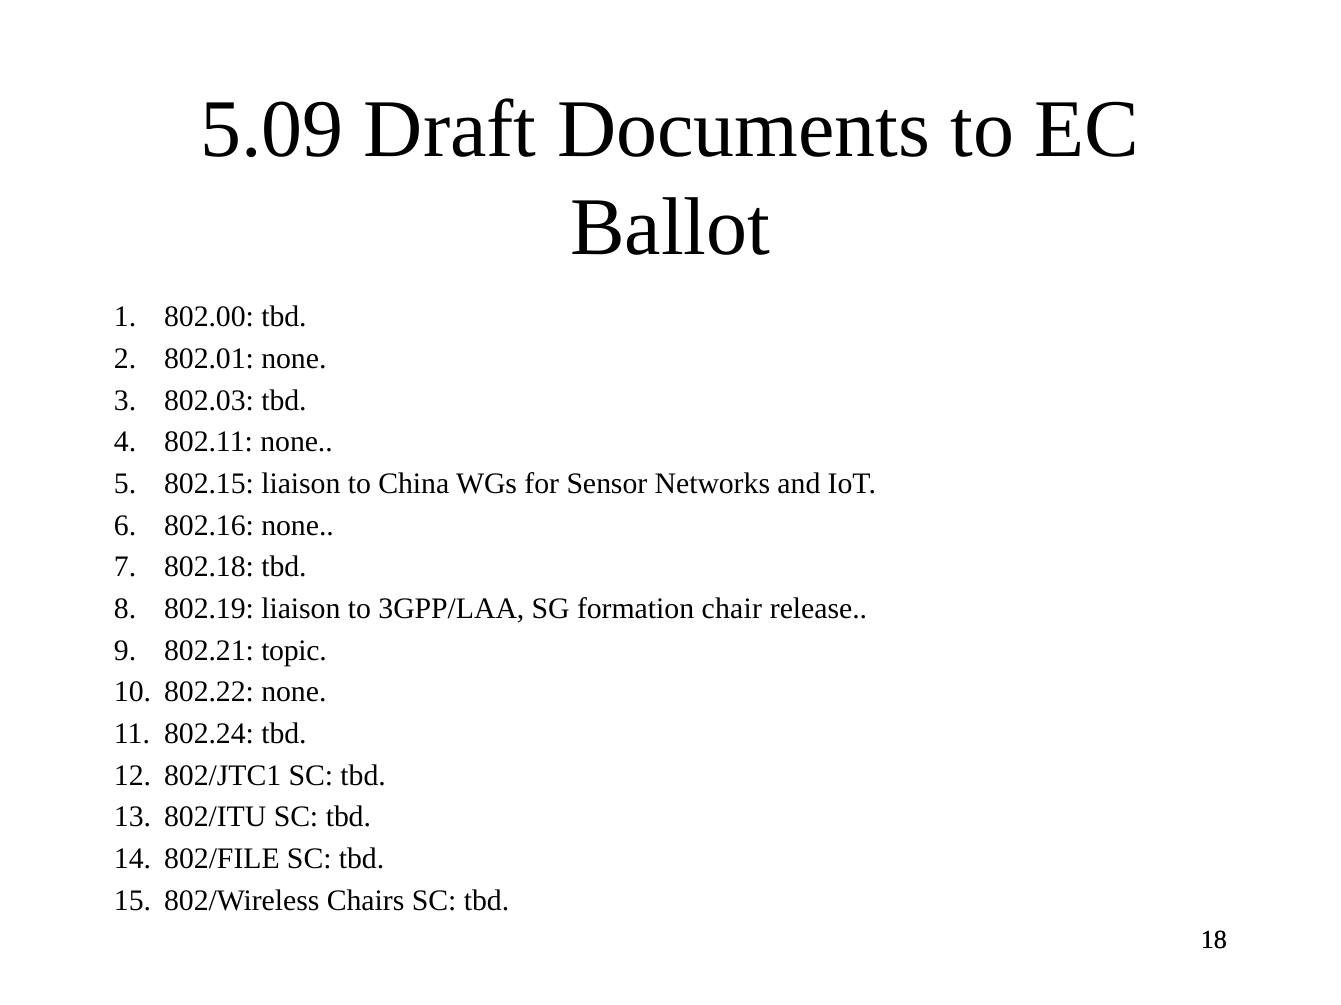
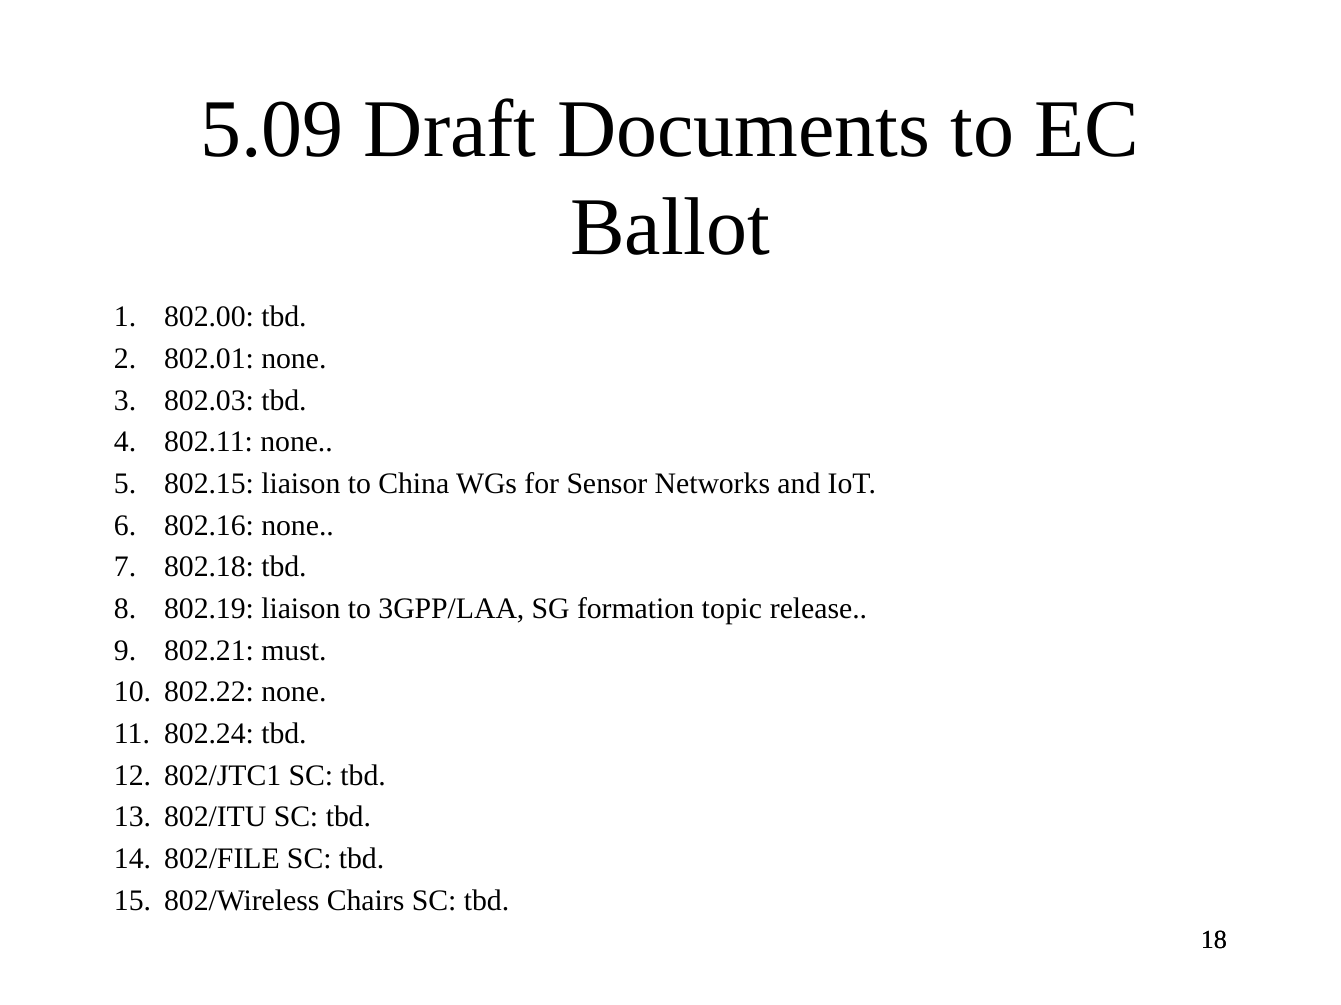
chair: chair -> topic
topic: topic -> must
